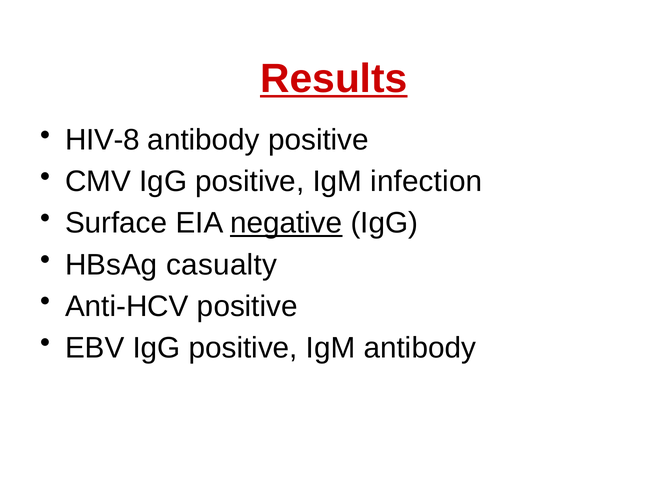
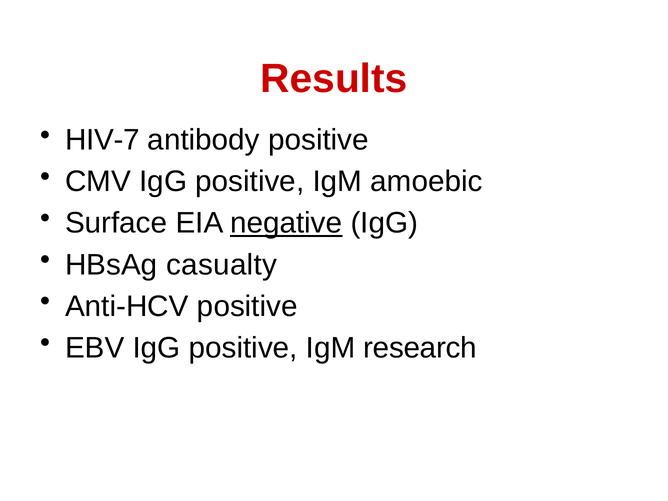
Results underline: present -> none
HIV-8: HIV-8 -> HIV-7
infection: infection -> amoebic
IgM antibody: antibody -> research
